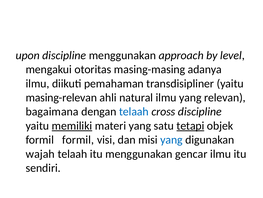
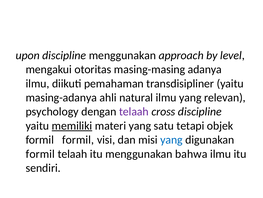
masing-relevan: masing-relevan -> masing-adanya
bagaimana: bagaimana -> psychology
telaah at (134, 111) colour: blue -> purple
tetapi underline: present -> none
wajah at (40, 153): wajah -> formil
gencar: gencar -> bahwa
